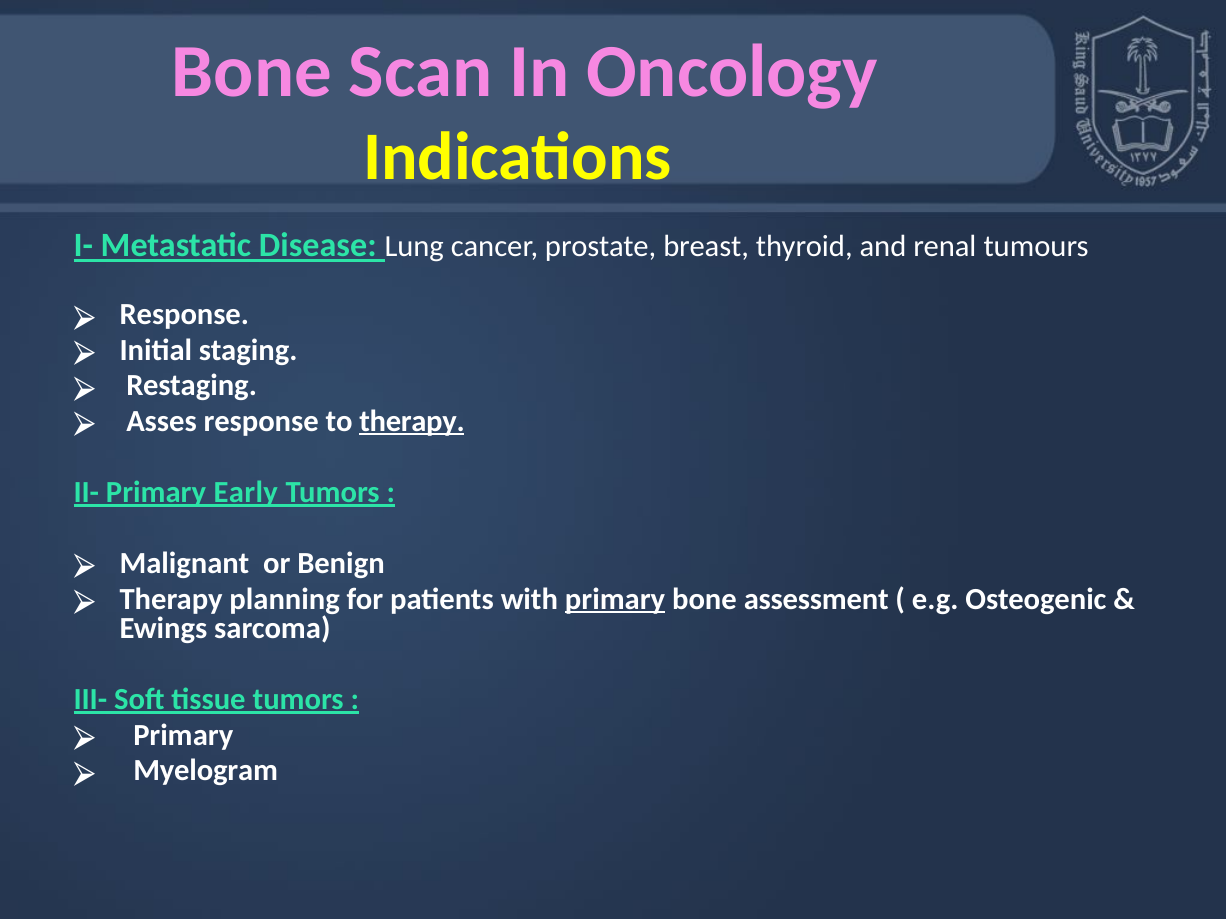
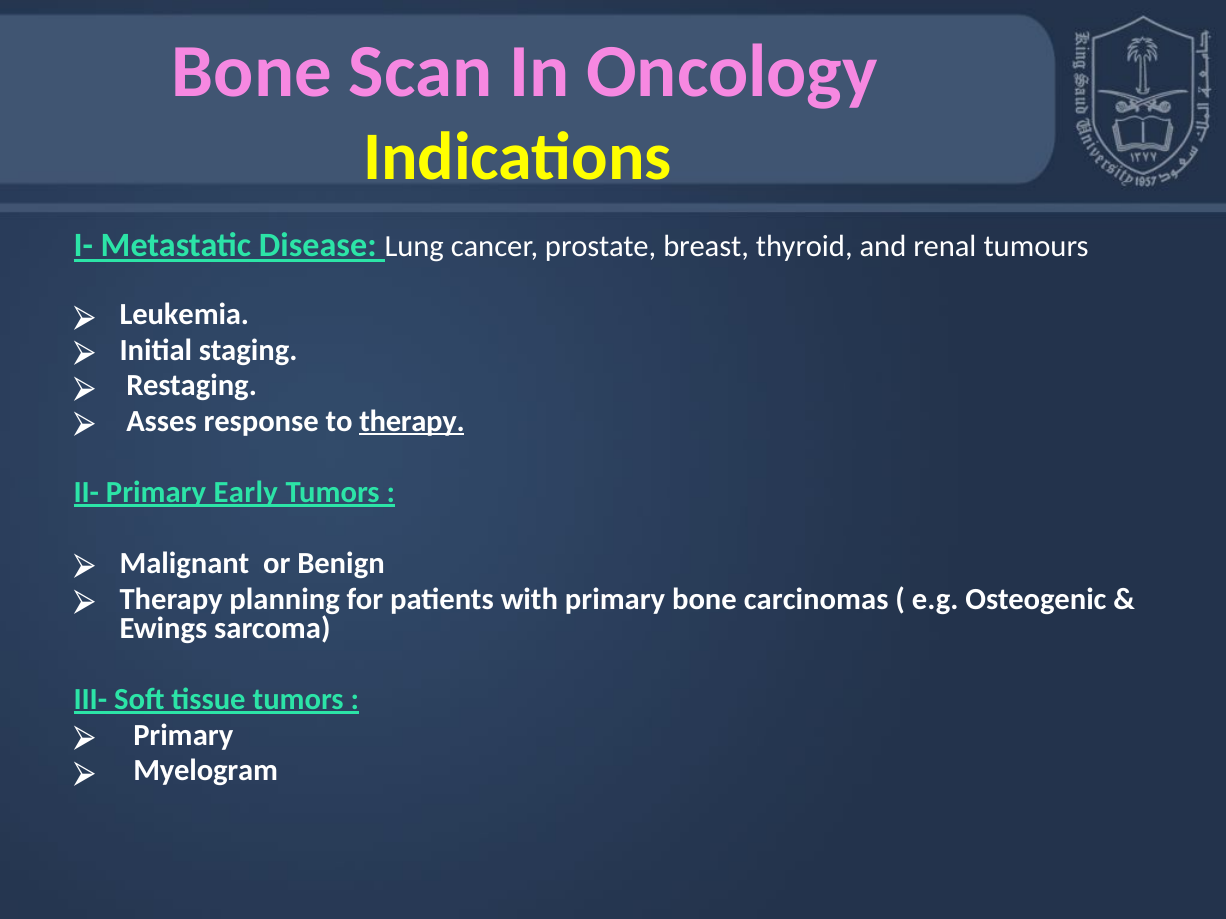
Response at (184, 315): Response -> Leukemia
primary at (615, 599) underline: present -> none
assessment: assessment -> carcinomas
